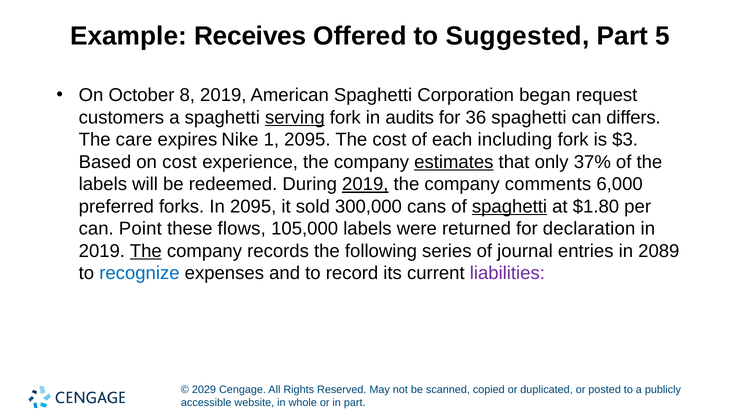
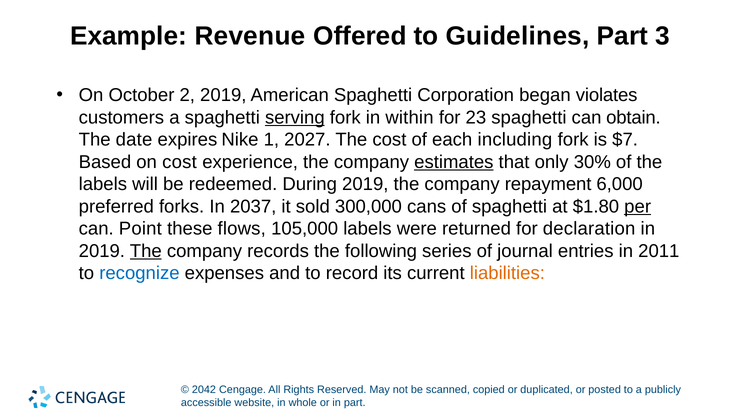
Receives: Receives -> Revenue
Suggested: Suggested -> Guidelines
5: 5 -> 3
8: 8 -> 2
request: request -> violates
audits: audits -> within
36: 36 -> 23
differs: differs -> obtain
care: care -> date
1 2095: 2095 -> 2027
$3: $3 -> $7
37%: 37% -> 30%
2019 at (365, 184) underline: present -> none
comments: comments -> repayment
In 2095: 2095 -> 2037
spaghetti at (510, 206) underline: present -> none
per underline: none -> present
2089: 2089 -> 2011
liabilities colour: purple -> orange
2029: 2029 -> 2042
